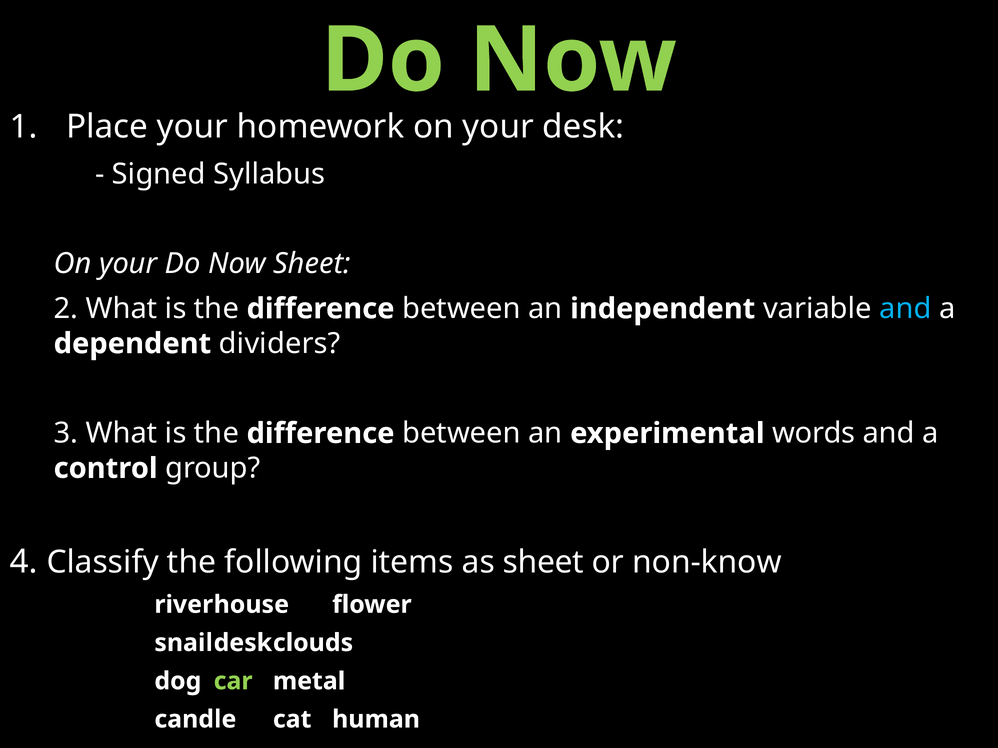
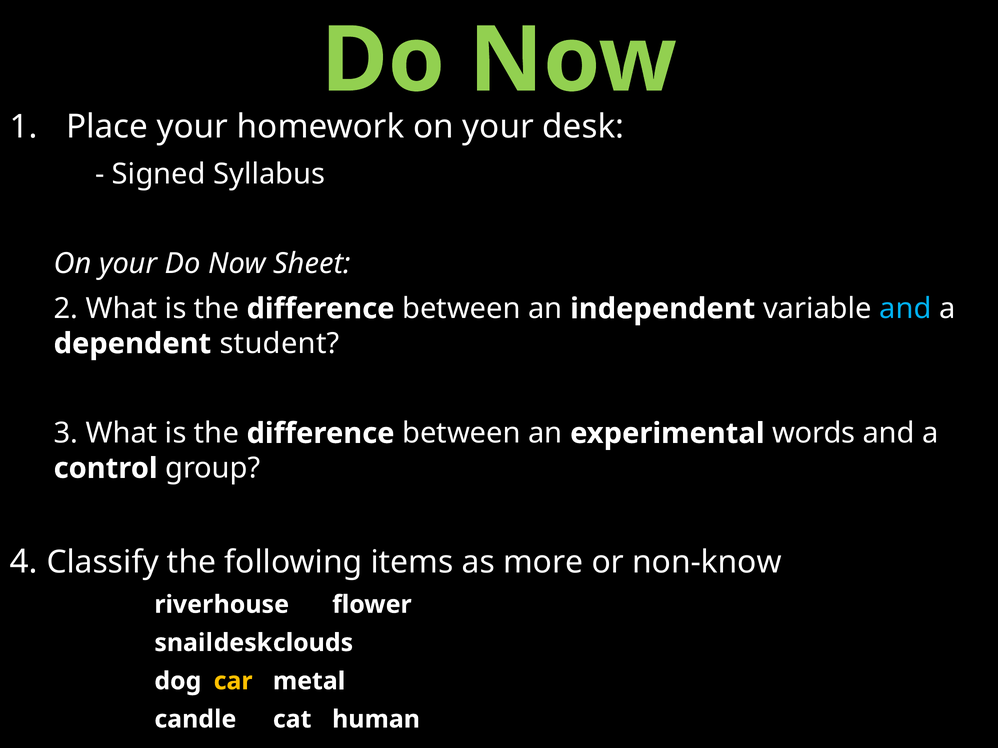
dividers: dividers -> student
as sheet: sheet -> more
car colour: light green -> yellow
